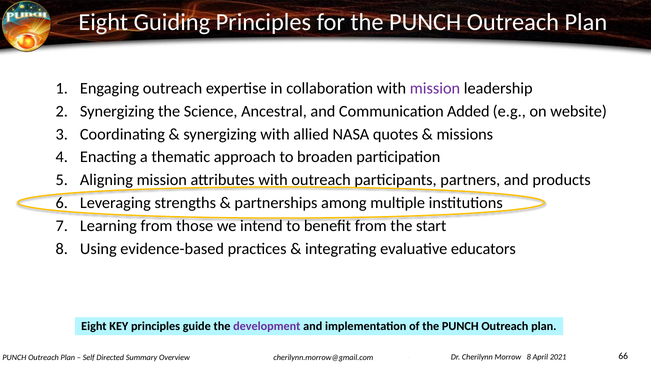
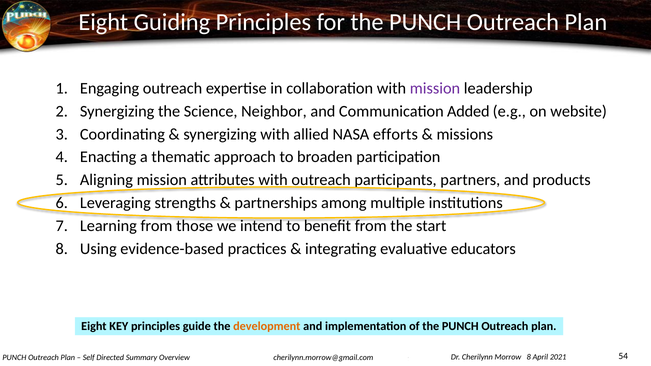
Ancestral: Ancestral -> Neighbor
quotes: quotes -> efforts
development colour: purple -> orange
66: 66 -> 54
